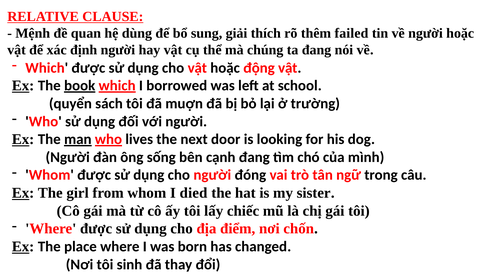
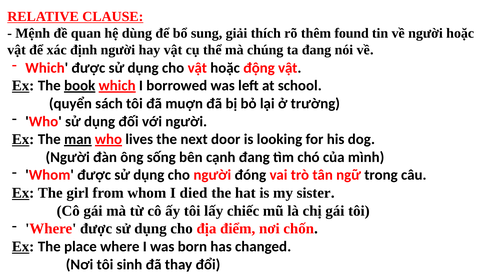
failed: failed -> found
